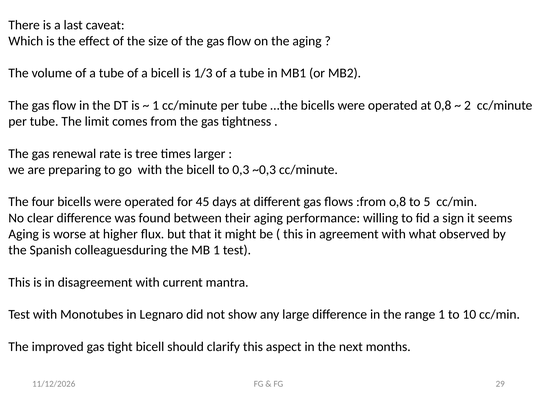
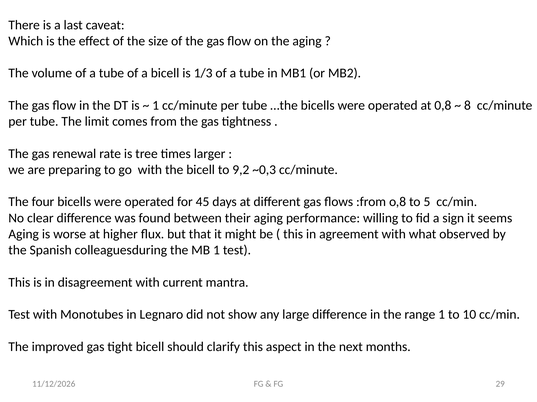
2: 2 -> 8
0,3: 0,3 -> 9,2
